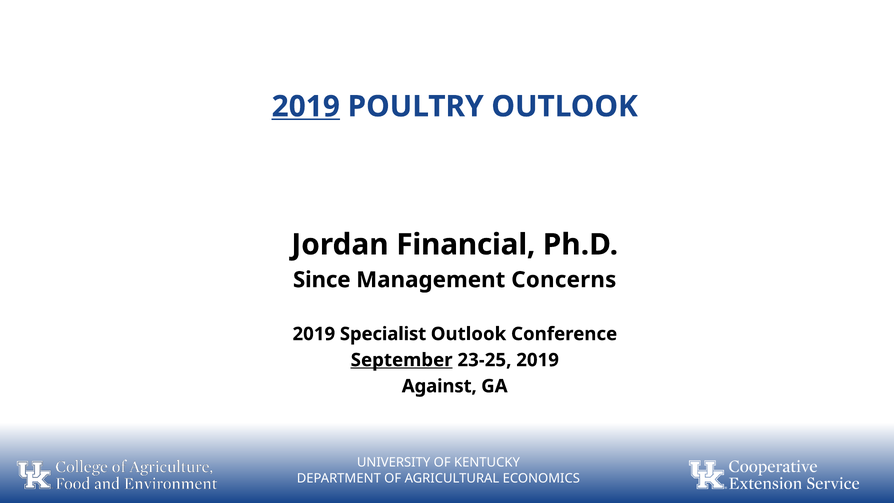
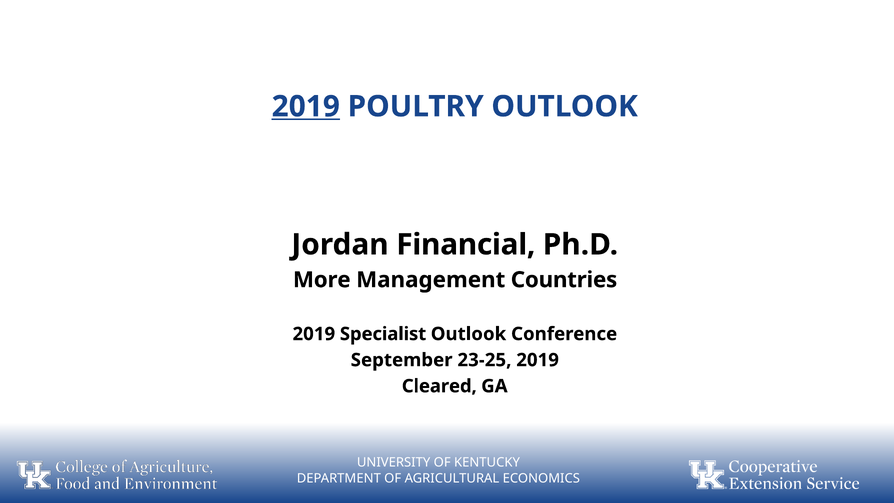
Since: Since -> More
Concerns: Concerns -> Countries
September underline: present -> none
Against: Against -> Cleared
